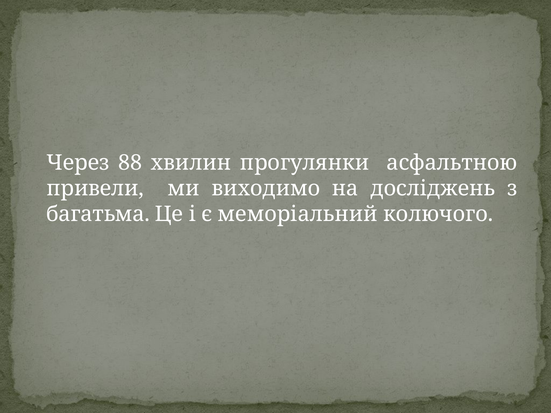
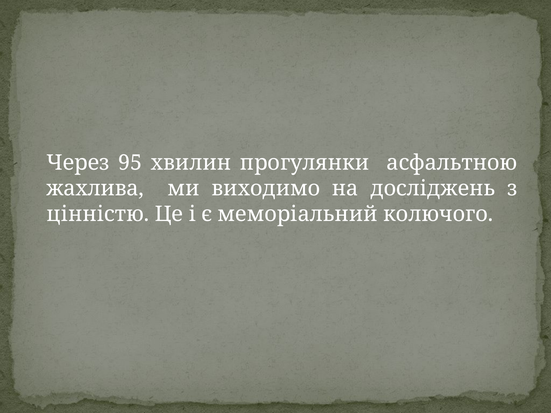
88: 88 -> 95
привели: привели -> жахлива
багатьма: багатьма -> цінністю
